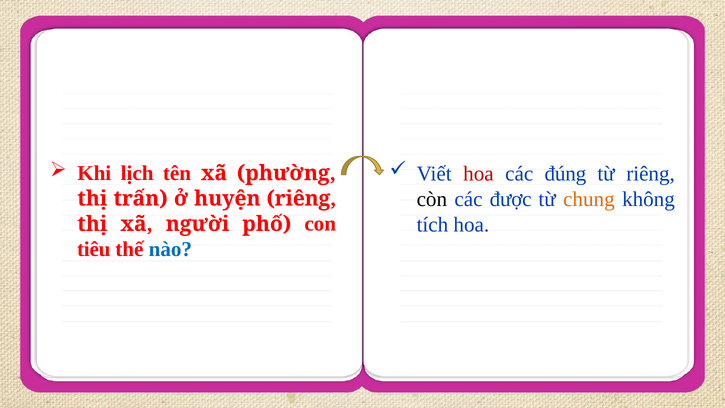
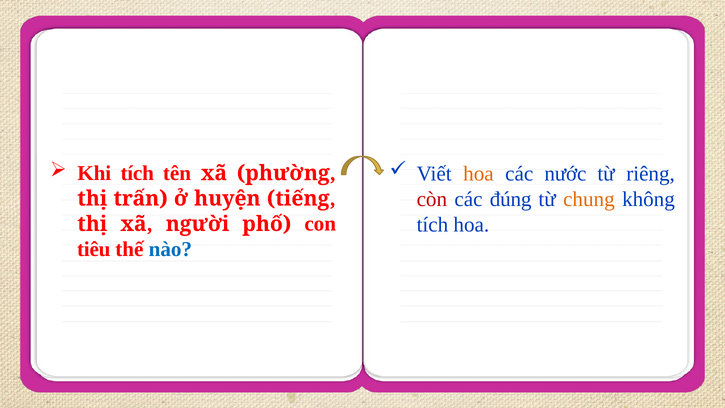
Khi lịch: lịch -> tích
hoa at (478, 174) colour: red -> orange
đúng: đúng -> nước
còn colour: black -> red
được: được -> đúng
huyện riêng: riêng -> tiếng
